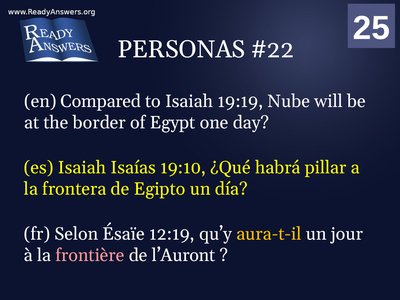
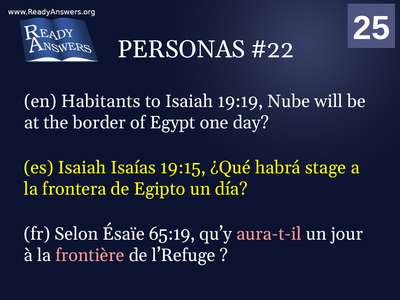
Compared: Compared -> Habitants
19:10: 19:10 -> 19:15
pillar: pillar -> stage
12:19: 12:19 -> 65:19
aura-t-il colour: yellow -> pink
l’Auront: l’Auront -> l’Refuge
